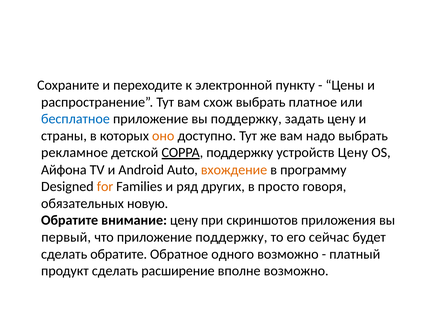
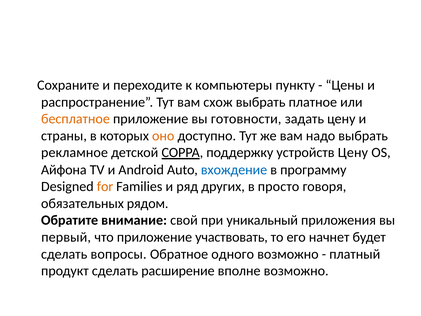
электронной: электронной -> компьютеры
бесплатное colour: blue -> orange
вы поддержку: поддержку -> готовности
вхождение colour: orange -> blue
новую: новую -> рядом
внимание цену: цену -> свой
скриншотов: скриншотов -> уникальный
приложение поддержку: поддержку -> участвовать
сейчас: сейчас -> начнет
сделать обратите: обратите -> вопросы
